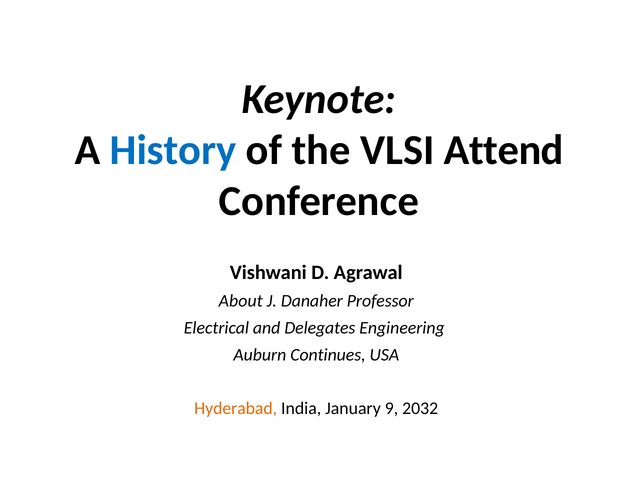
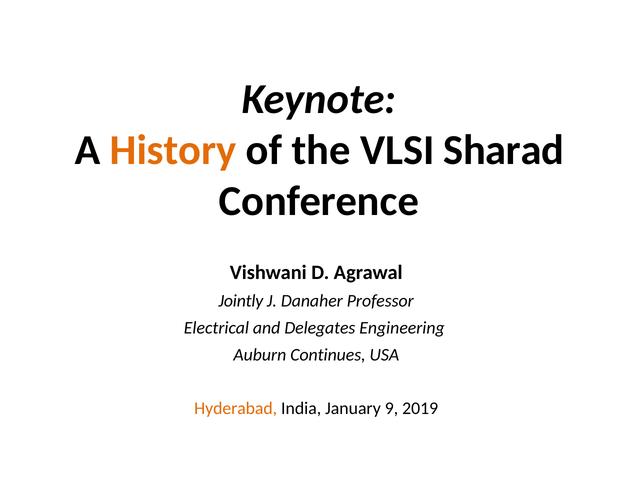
History colour: blue -> orange
Attend: Attend -> Sharad
About: About -> Jointly
2032: 2032 -> 2019
